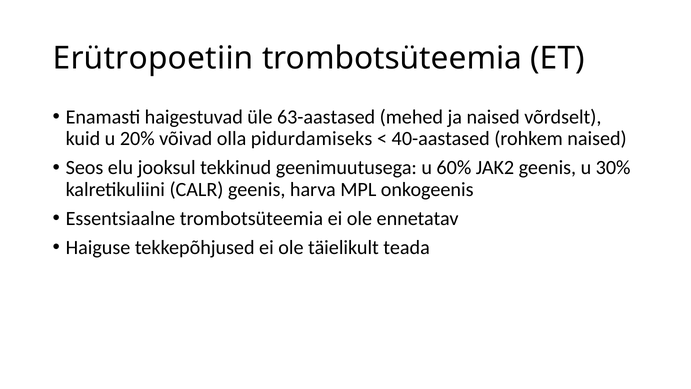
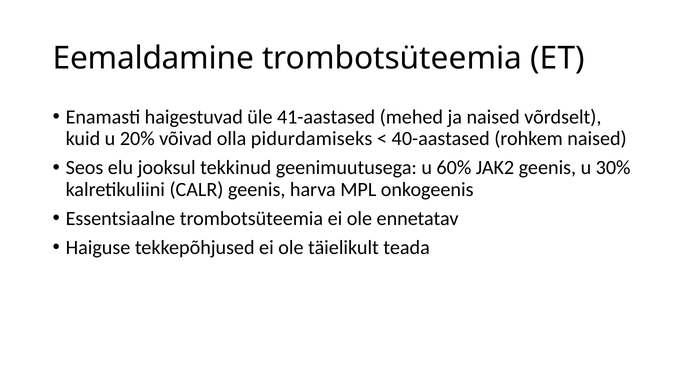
Erütropoetiin: Erütropoetiin -> Eemaldamine
63-aastased: 63-aastased -> 41-aastased
